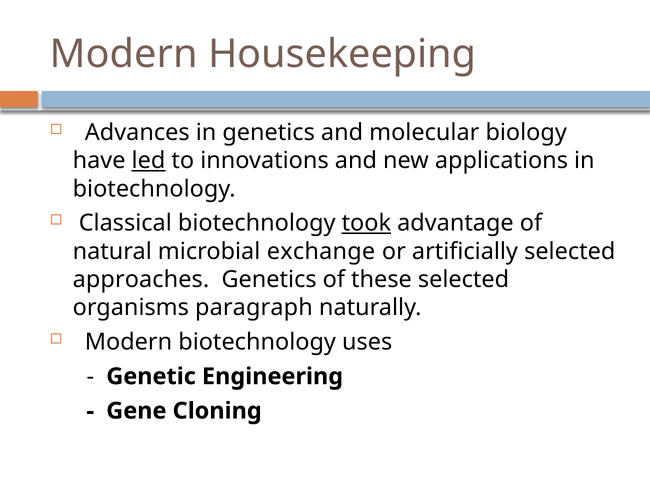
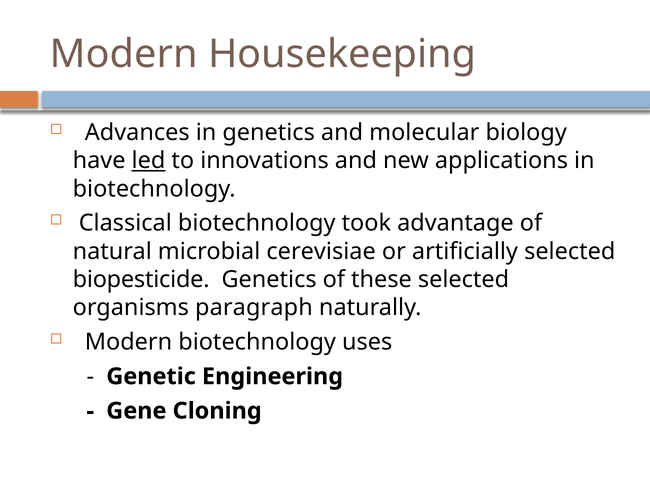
took underline: present -> none
exchange: exchange -> cerevisiae
approaches: approaches -> biopesticide
